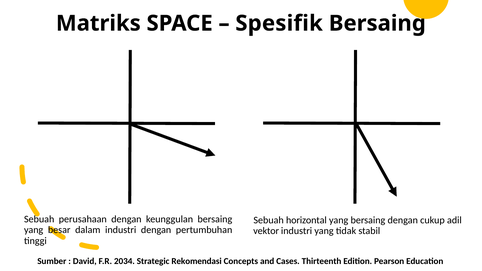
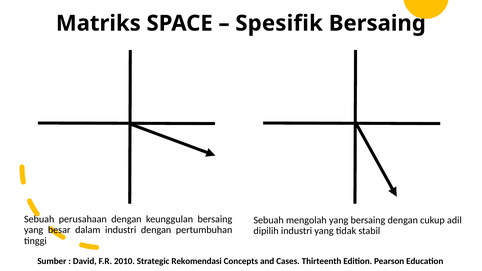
horizontal: horizontal -> mengolah
vektor: vektor -> dipilih
2034: 2034 -> 2010
